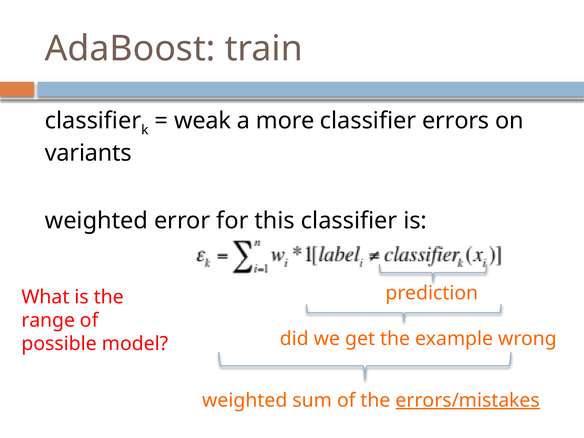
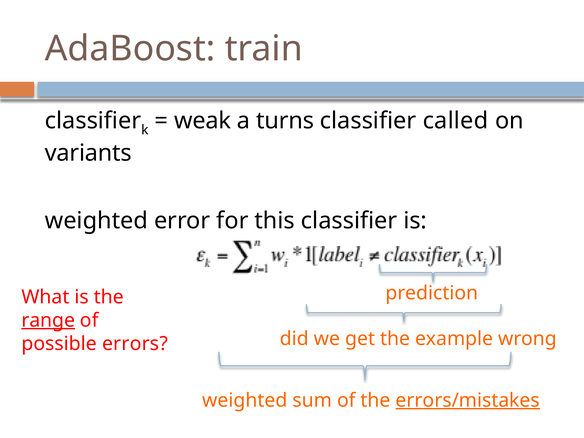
more: more -> turns
errors: errors -> called
range underline: none -> present
model: model -> errors
